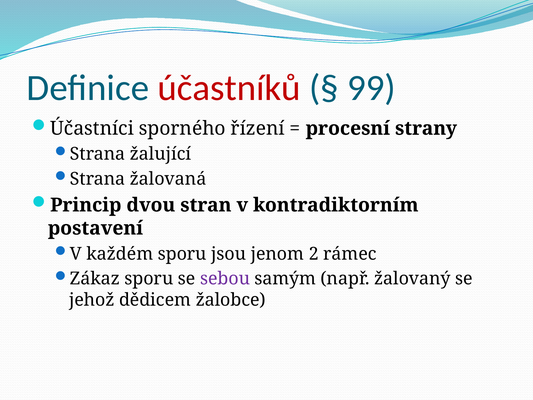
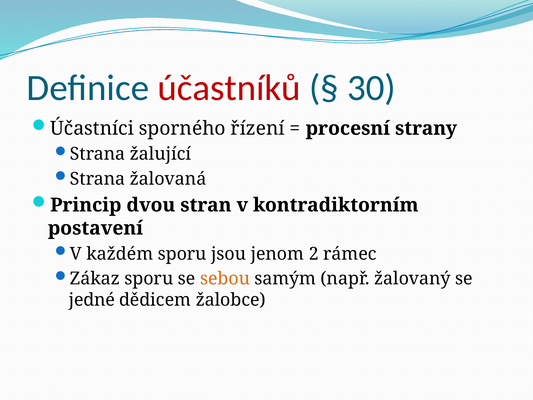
99: 99 -> 30
sebou colour: purple -> orange
jehož: jehož -> jedné
